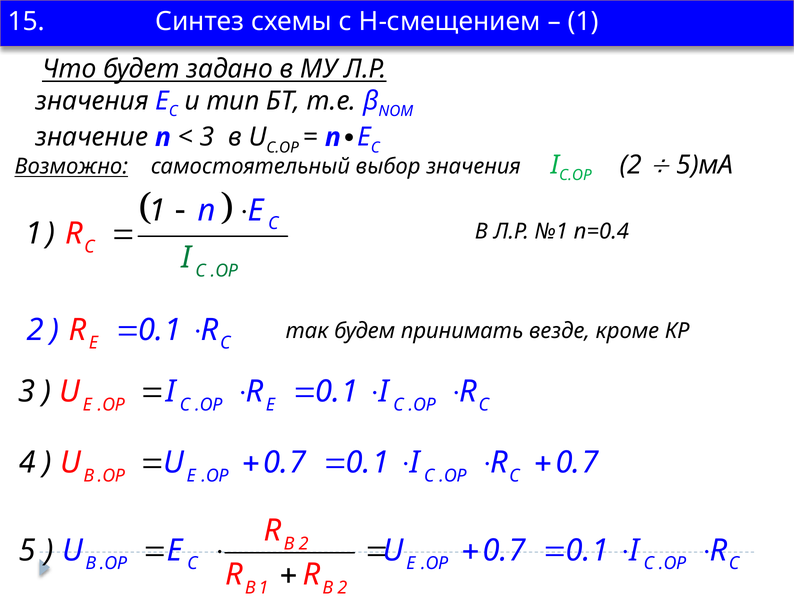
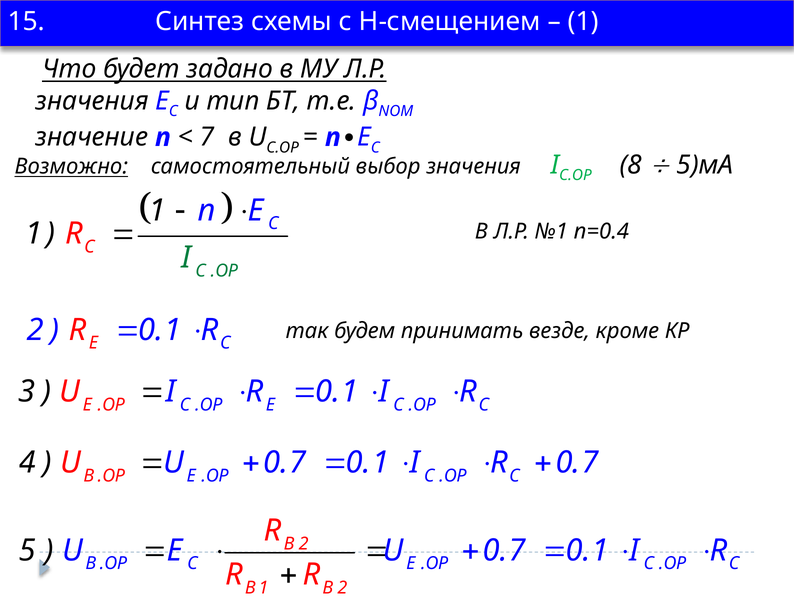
3 at (207, 137): 3 -> 7
2 at (631, 165): 2 -> 8
